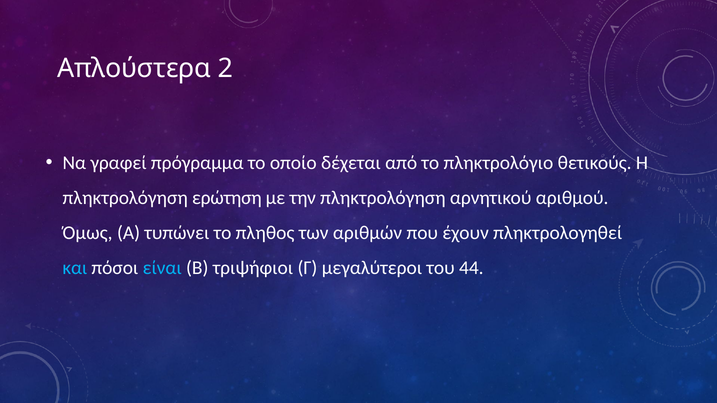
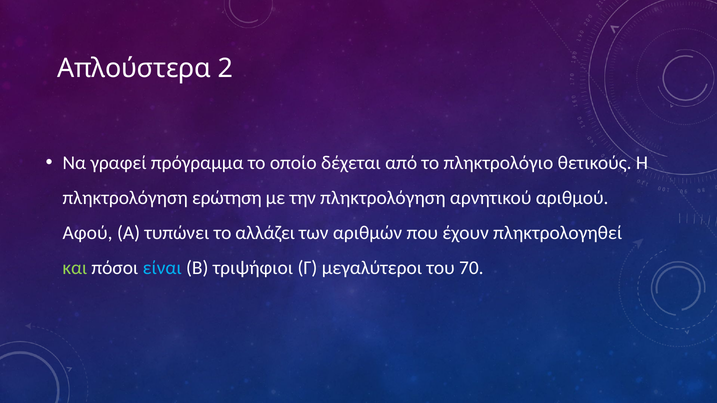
Όμως: Όμως -> Αφού
πληθος: πληθος -> αλλάζει
και colour: light blue -> light green
44: 44 -> 70
